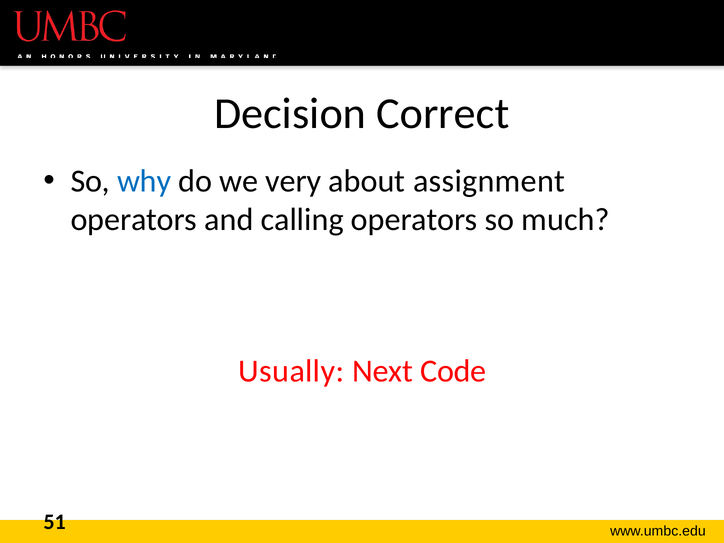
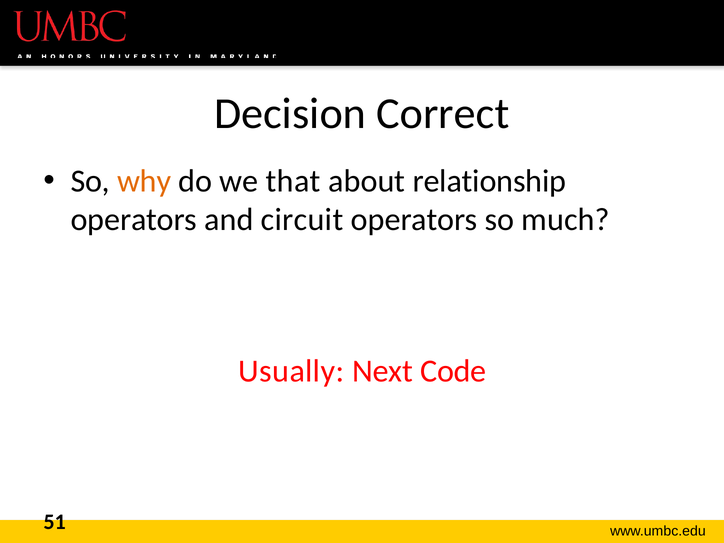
why colour: blue -> orange
very: very -> that
assignment: assignment -> relationship
calling: calling -> circuit
